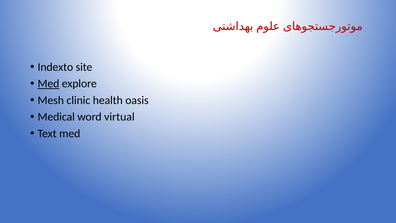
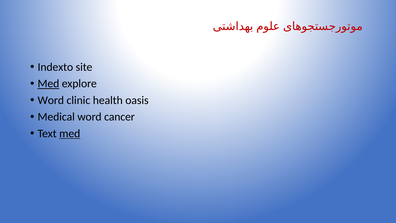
Mesh at (51, 100): Mesh -> Word
virtual: virtual -> cancer
med at (70, 133) underline: none -> present
